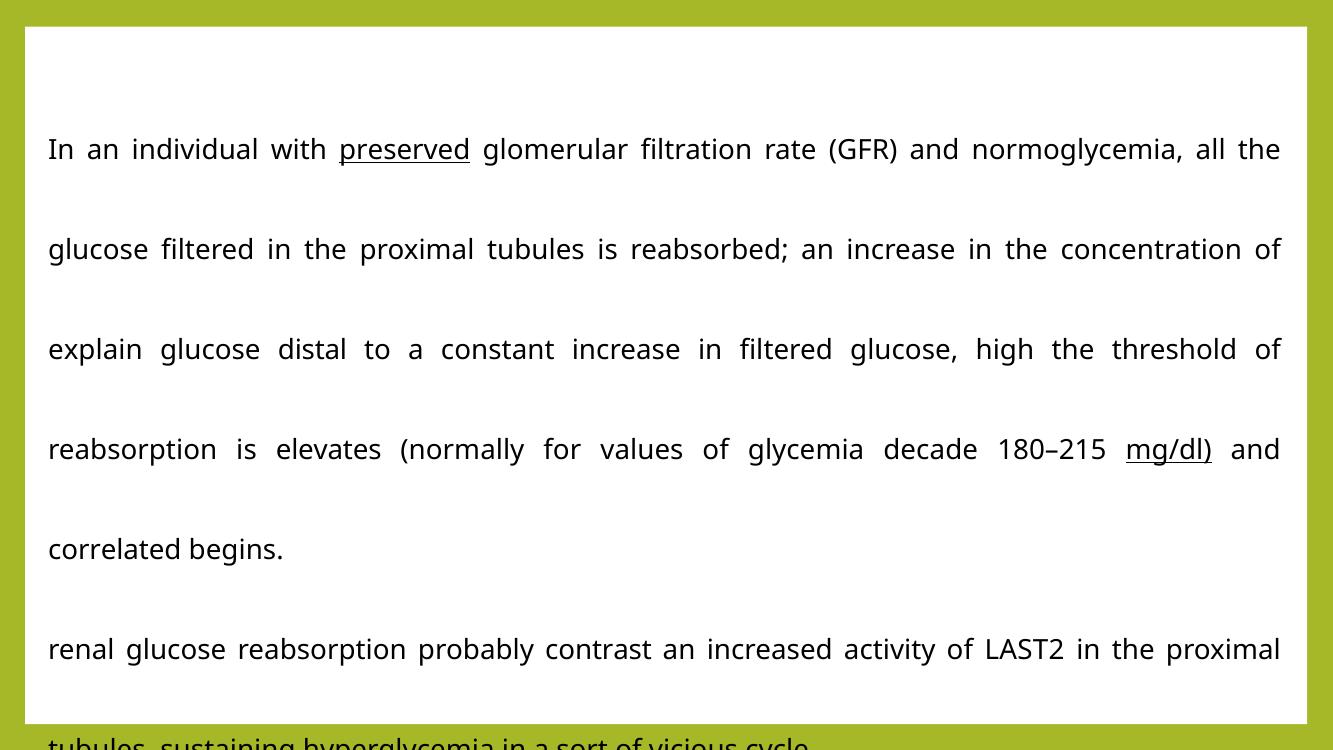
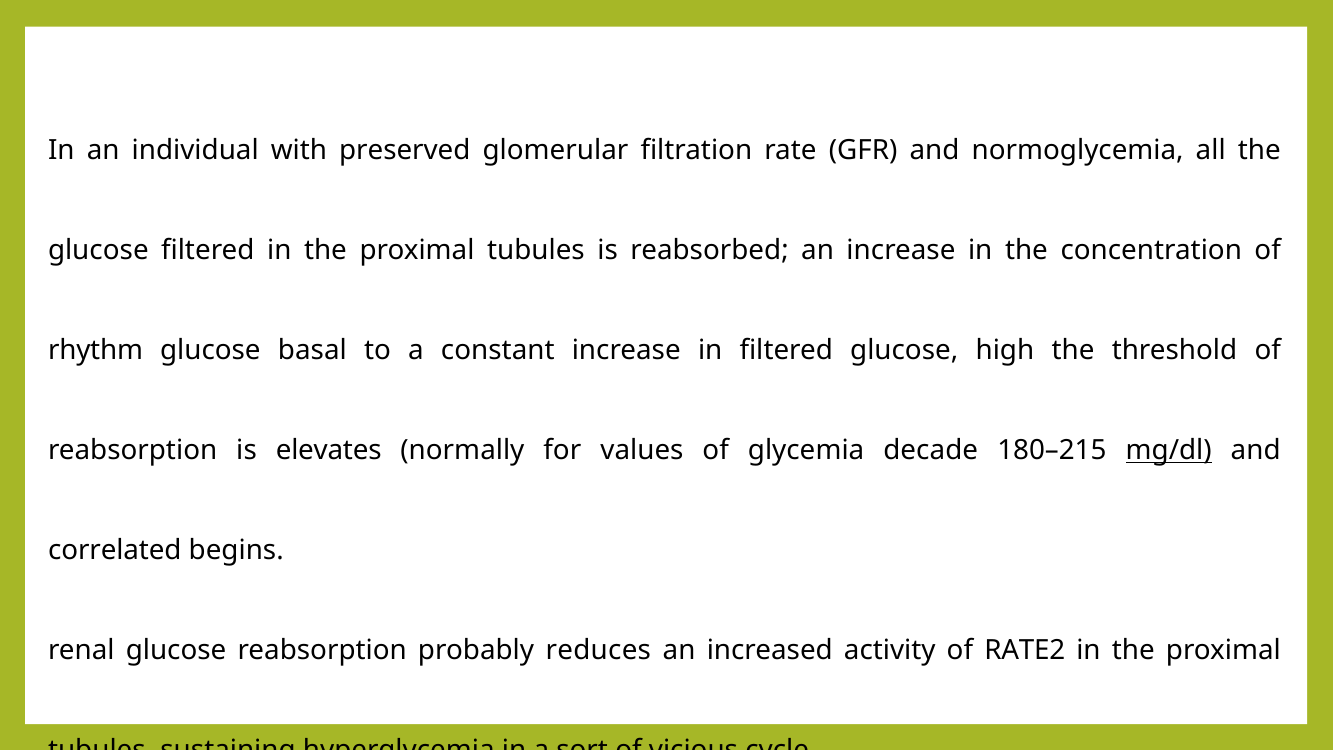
preserved underline: present -> none
explain: explain -> rhythm
distal: distal -> basal
contrast: contrast -> reduces
LAST2: LAST2 -> RATE2
